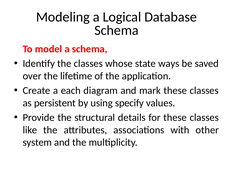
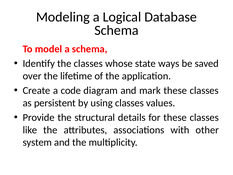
each: each -> code
using specify: specify -> classes
